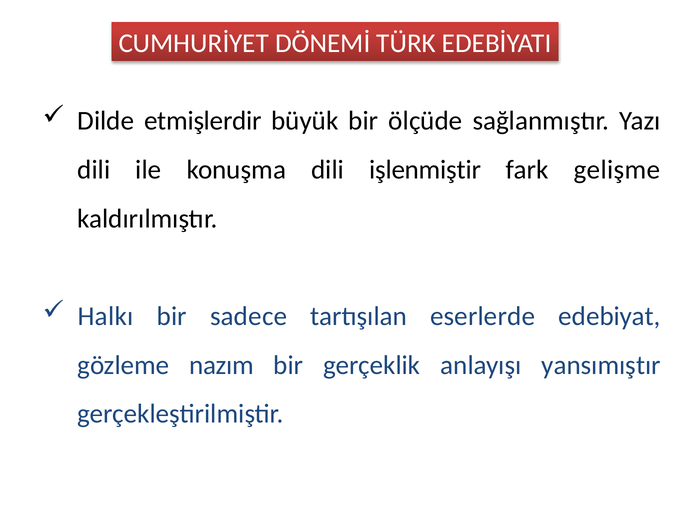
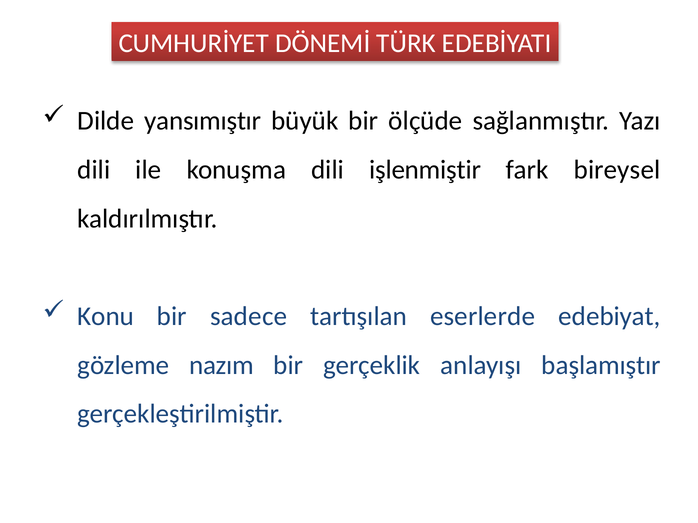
etmişlerdir: etmişlerdir -> yansımıştır
gelişme: gelişme -> bireysel
Halkı: Halkı -> Konu
yansımıştır: yansımıştır -> başlamıştır
